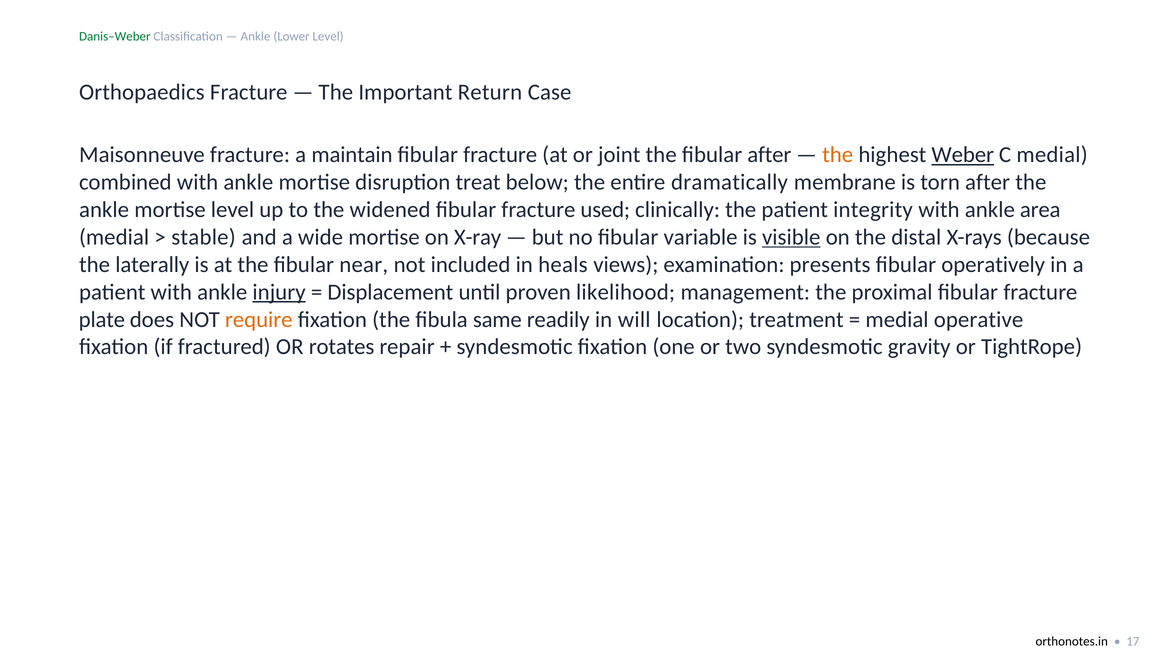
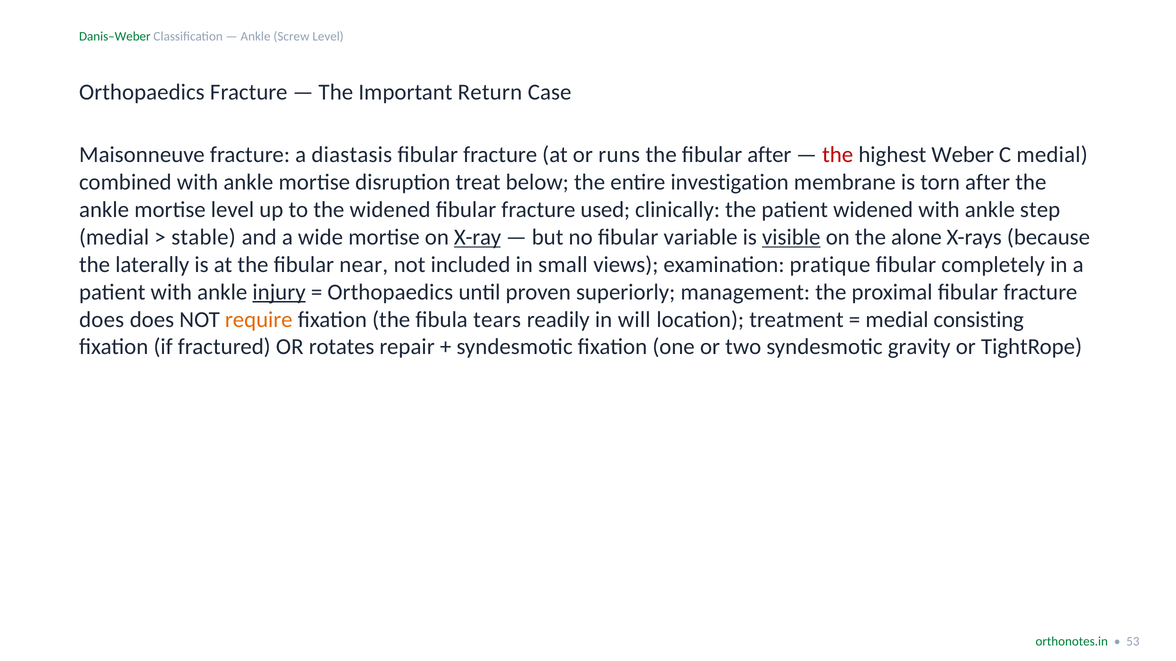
Lower: Lower -> Screw
maintain: maintain -> diastasis
joint: joint -> runs
the at (838, 155) colour: orange -> red
Weber underline: present -> none
dramatically: dramatically -> investigation
patient integrity: integrity -> widened
area: area -> step
X-ray underline: none -> present
distal: distal -> alone
heals: heals -> small
presents: presents -> pratique
operatively: operatively -> completely
Displacement at (390, 292): Displacement -> Orthopaedics
likelihood: likelihood -> superiorly
plate at (102, 320): plate -> does
same: same -> tears
operative: operative -> consisting
orthonotes.in colour: black -> green
17: 17 -> 53
